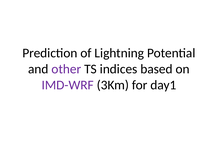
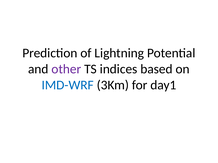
IMD-WRF colour: purple -> blue
